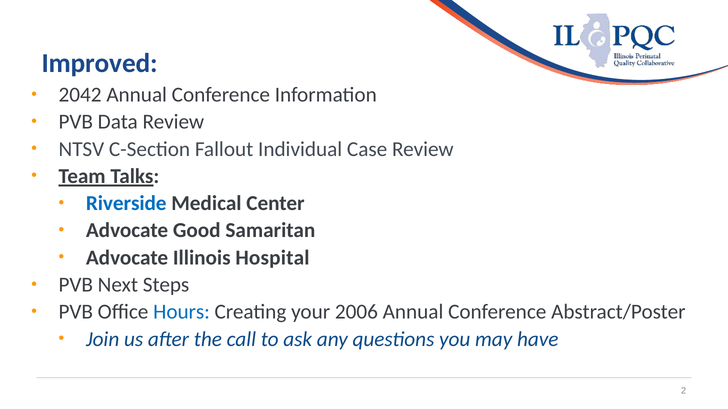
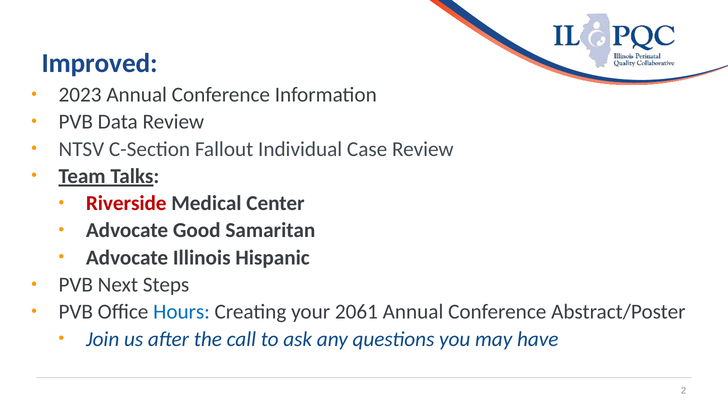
2042: 2042 -> 2023
Riverside colour: blue -> red
Hospital: Hospital -> Hispanic
2006: 2006 -> 2061
